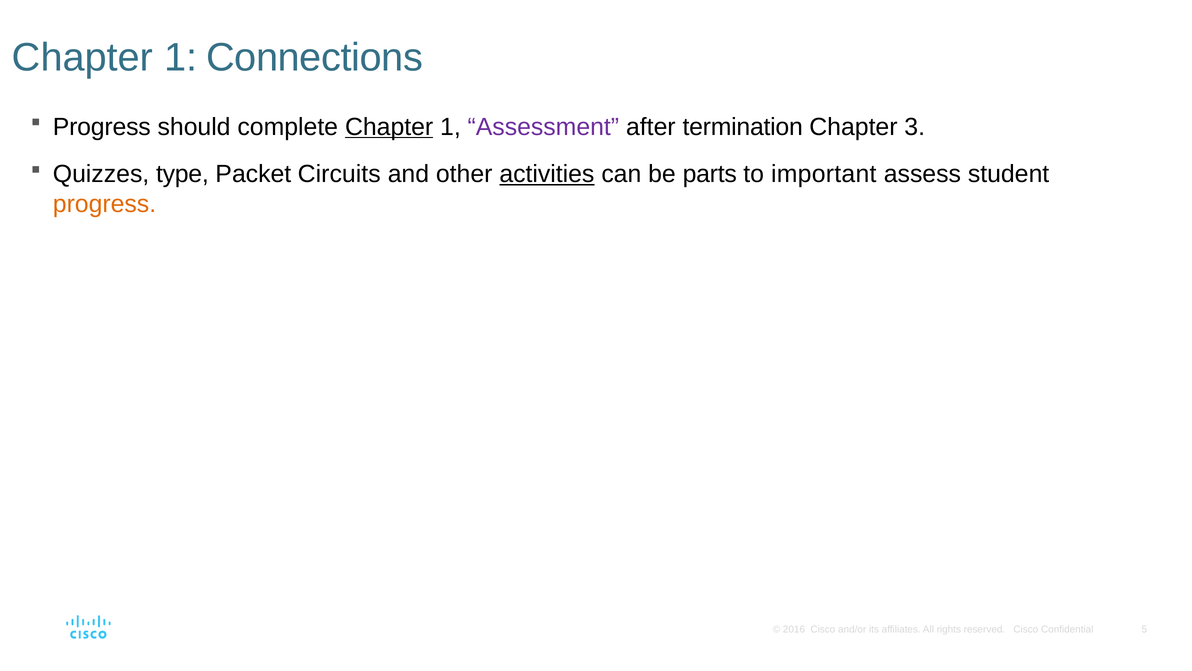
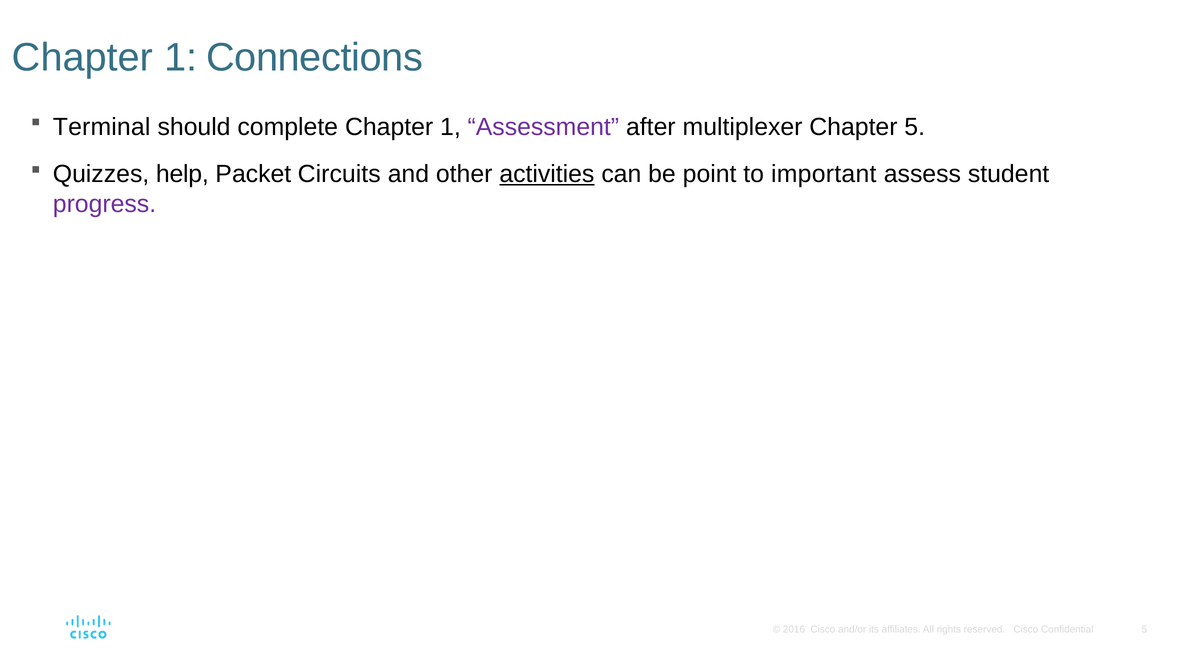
Progress at (102, 127): Progress -> Terminal
Chapter at (389, 127) underline: present -> none
termination: termination -> multiplexer
Chapter 3: 3 -> 5
type: type -> help
parts: parts -> point
progress at (104, 204) colour: orange -> purple
